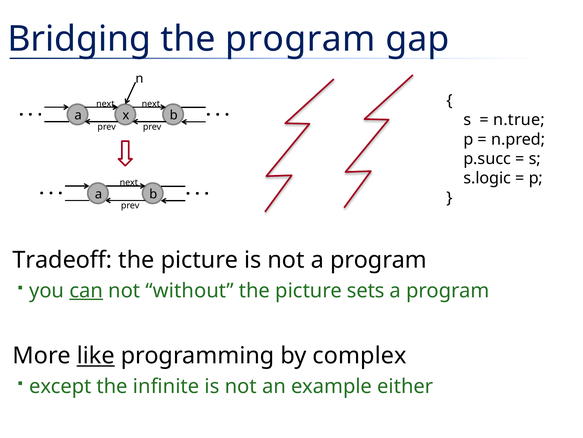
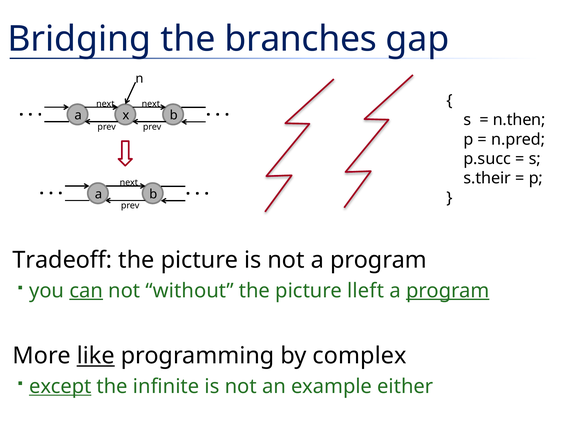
the program: program -> branches
n.true: n.true -> n.then
s.logic: s.logic -> s.their
sets: sets -> lleft
program at (448, 290) underline: none -> present
except underline: none -> present
